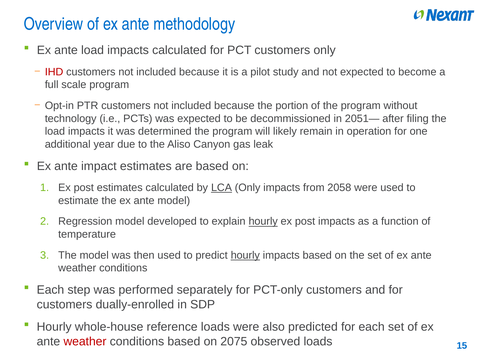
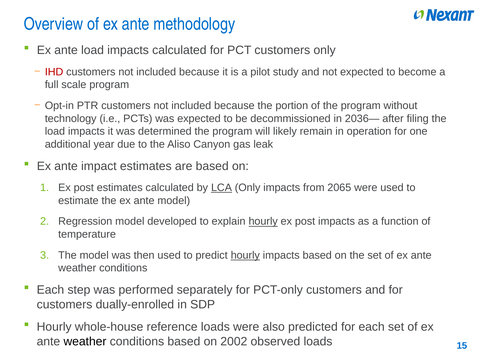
2051—: 2051— -> 2036—
2058: 2058 -> 2065
weather at (85, 342) colour: red -> black
2075: 2075 -> 2002
